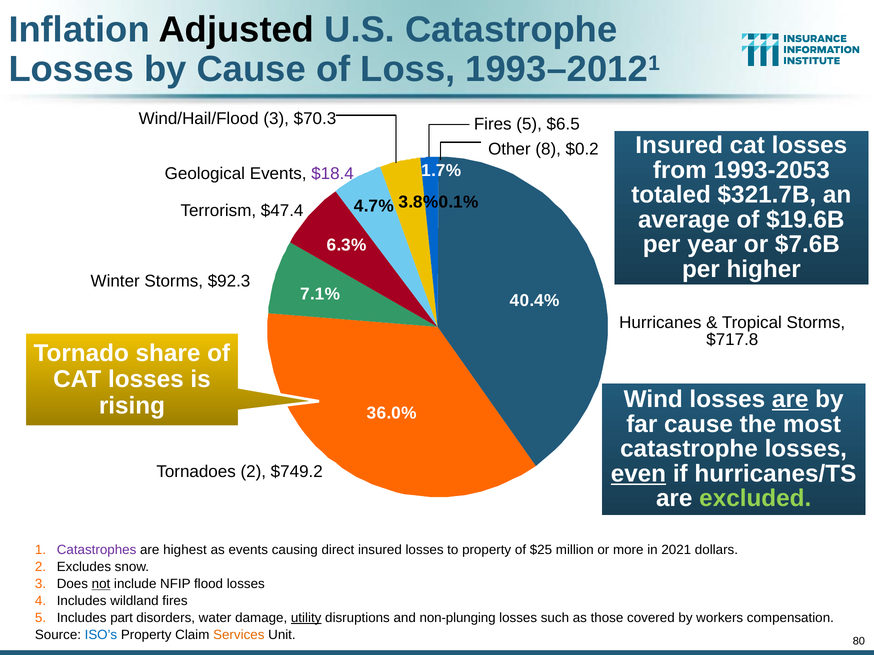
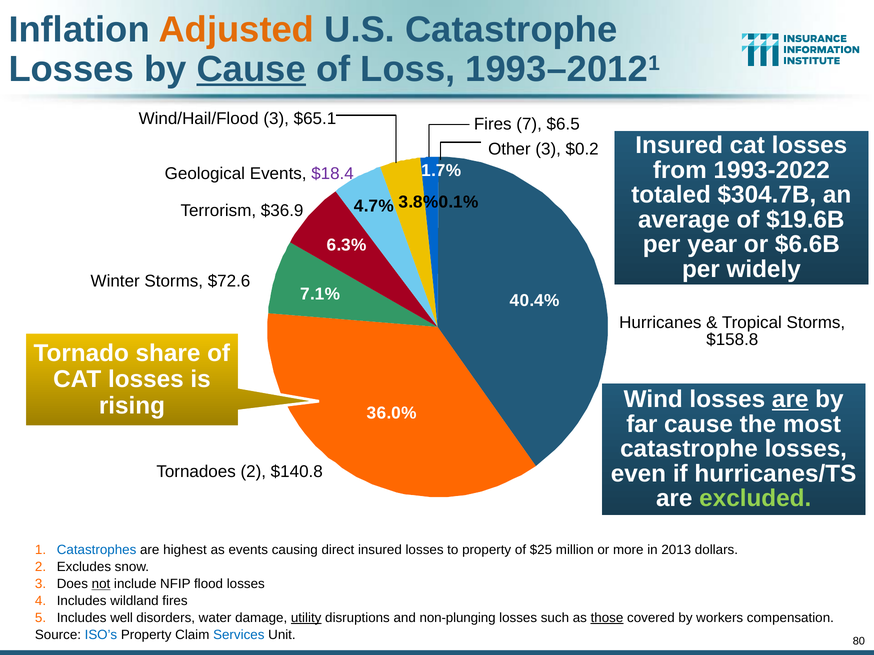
Adjusted colour: black -> orange
Cause at (251, 69) underline: none -> present
$70.3: $70.3 -> $65.1
5 at (529, 124): 5 -> 7
Other 8: 8 -> 3
1993-2053: 1993-2053 -> 1993-2022
$321.7B: $321.7B -> $304.7B
$47.4: $47.4 -> $36.9
$7.6B: $7.6B -> $6.6B
higher: higher -> widely
$92.3: $92.3 -> $72.6
$717.8: $717.8 -> $158.8
even underline: present -> none
$749.2: $749.2 -> $140.8
Catastrophes colour: purple -> blue
2021: 2021 -> 2013
part: part -> well
those underline: none -> present
Services colour: orange -> blue
